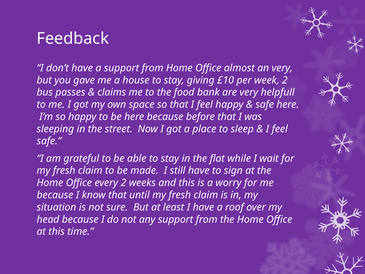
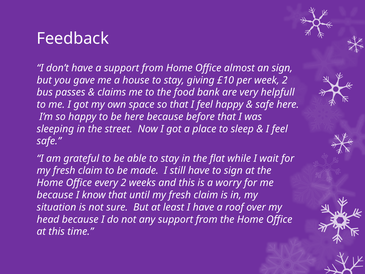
an very: very -> sign
